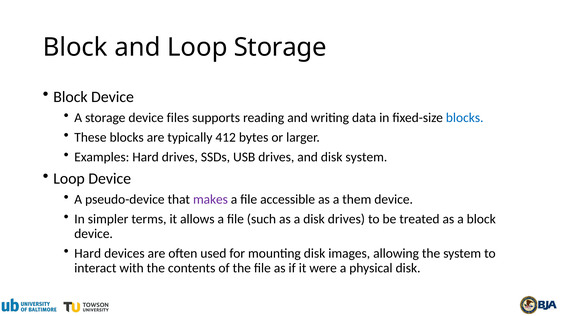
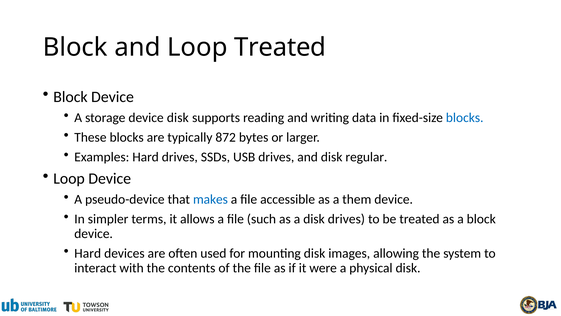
Loop Storage: Storage -> Treated
device files: files -> disk
412: 412 -> 872
disk system: system -> regular
makes colour: purple -> blue
